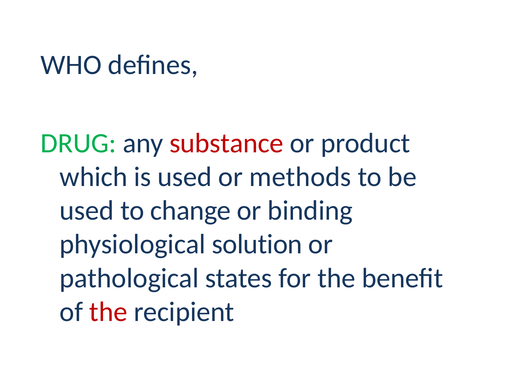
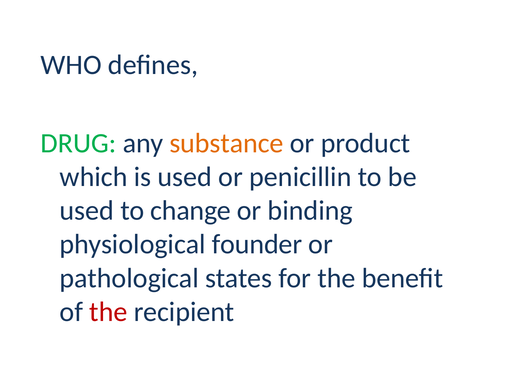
substance colour: red -> orange
methods: methods -> penicillin
solution: solution -> founder
